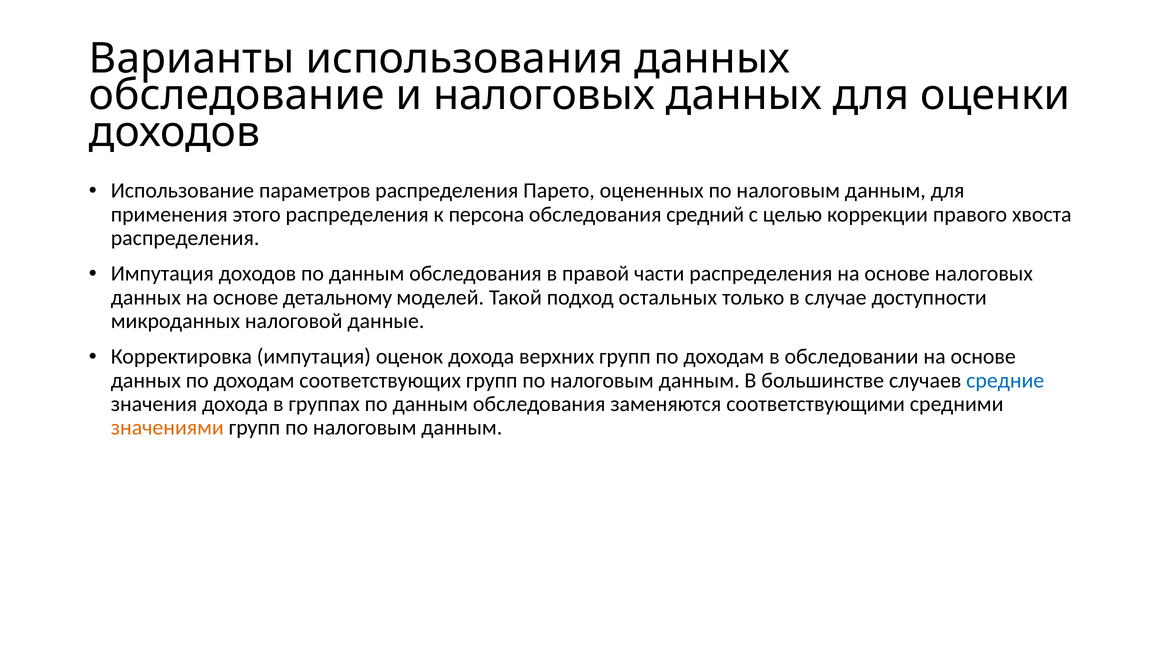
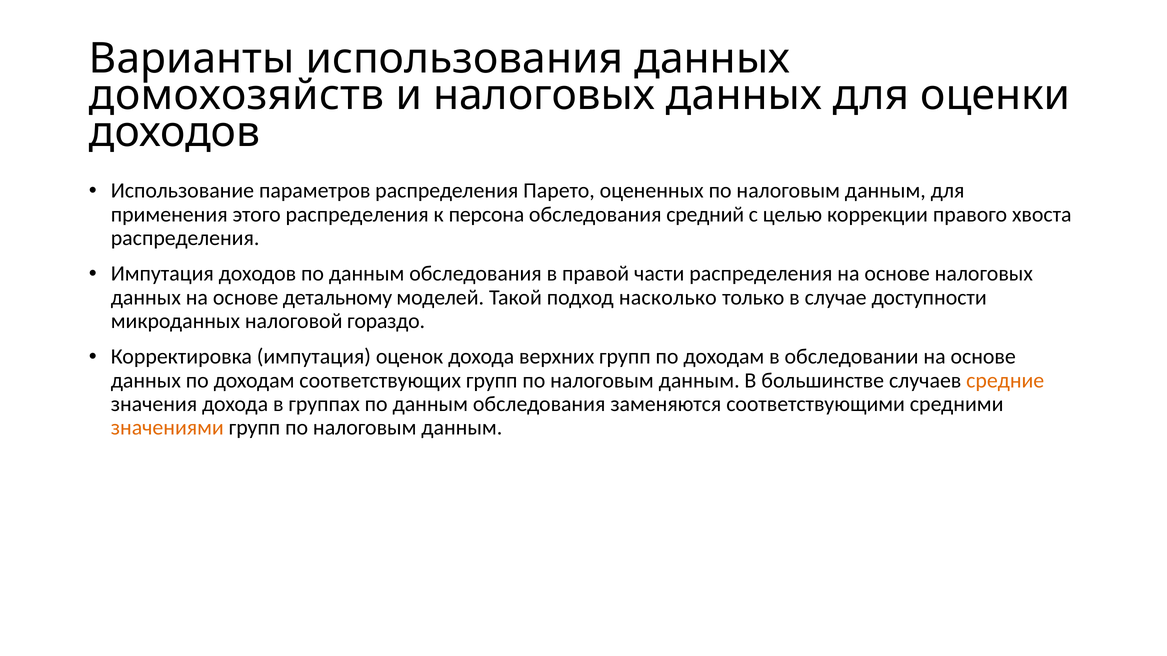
обследование: обследование -> домохозяйств
остальных: остальных -> насколько
данные: данные -> гораздо
средние colour: blue -> orange
